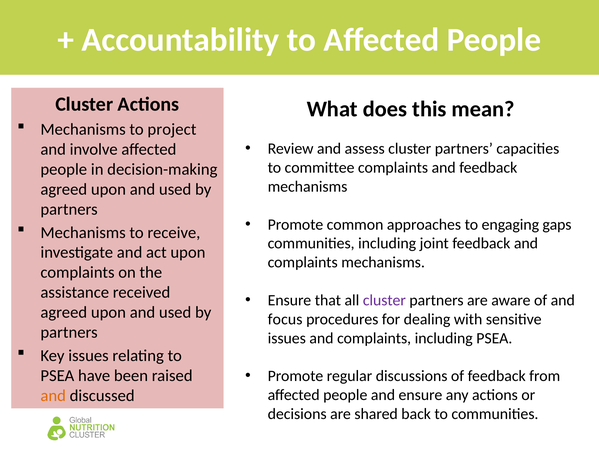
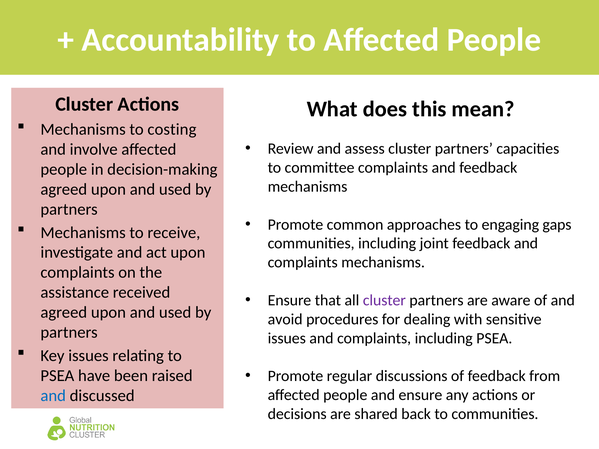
project: project -> costing
focus: focus -> avoid
and at (53, 396) colour: orange -> blue
